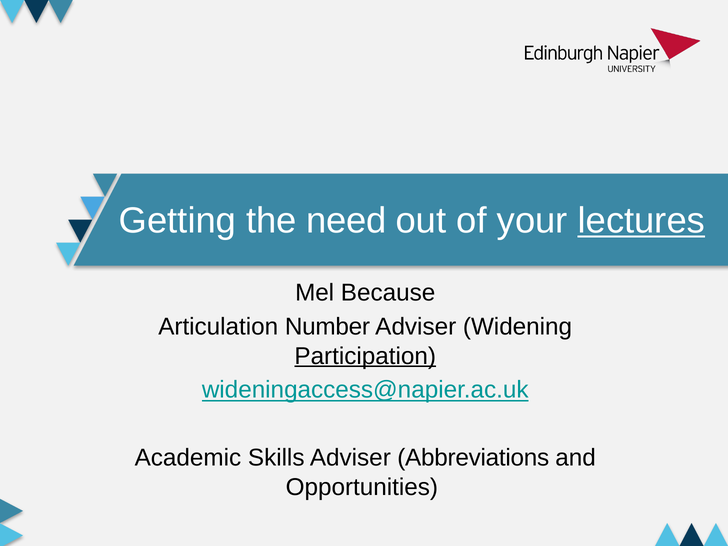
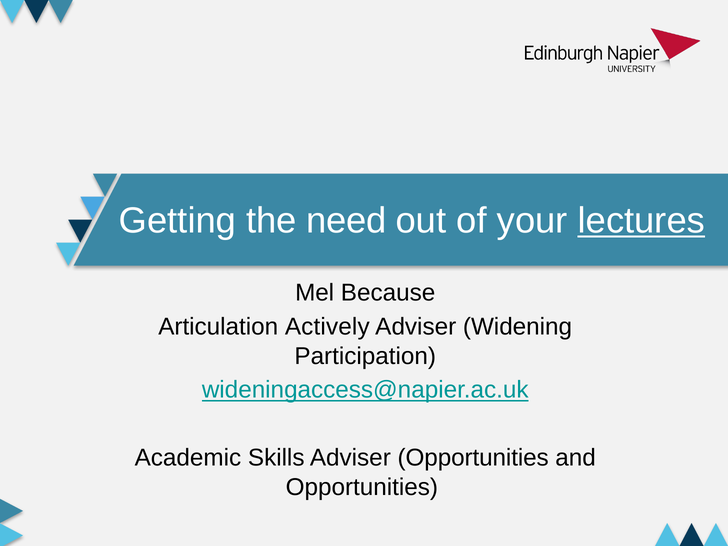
Number: Number -> Actively
Participation underline: present -> none
Adviser Abbreviations: Abbreviations -> Opportunities
